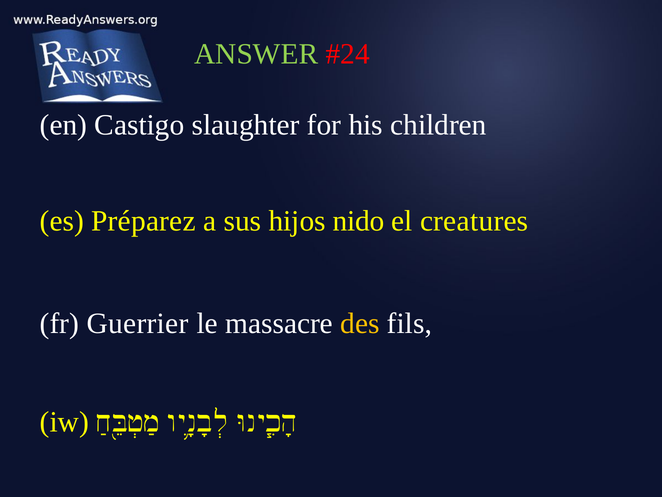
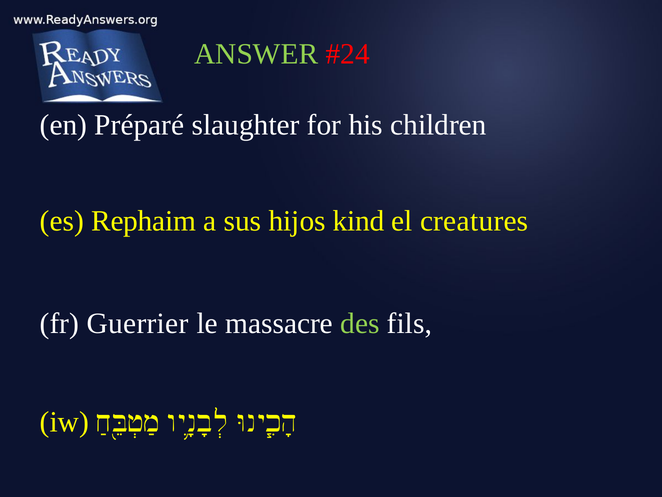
Castigo: Castigo -> Préparé
Préparez: Préparez -> Rephaim
nido: nido -> kind
des colour: yellow -> light green
